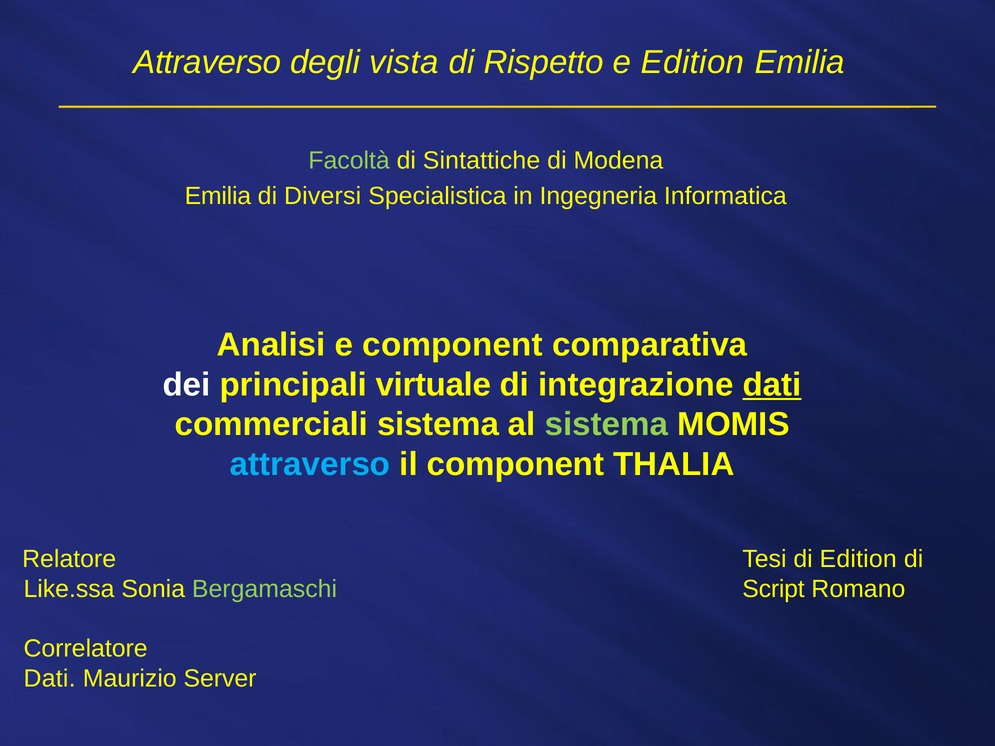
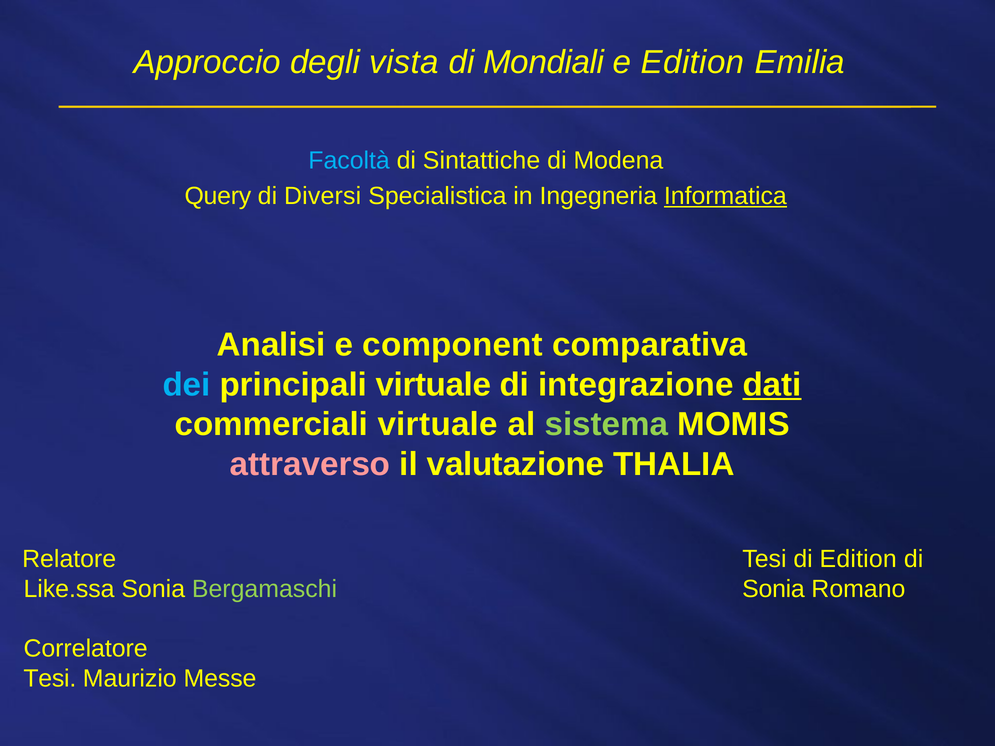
Attraverso at (207, 62): Attraverso -> Approccio
Rispetto: Rispetto -> Mondiali
Facoltà colour: light green -> light blue
Emilia at (218, 196): Emilia -> Query
Informatica underline: none -> present
dei colour: white -> light blue
commerciali sistema: sistema -> virtuale
attraverso at (310, 464) colour: light blue -> pink
il component: component -> valutazione
Script at (774, 589): Script -> Sonia
Dati at (50, 679): Dati -> Tesi
Server: Server -> Messe
